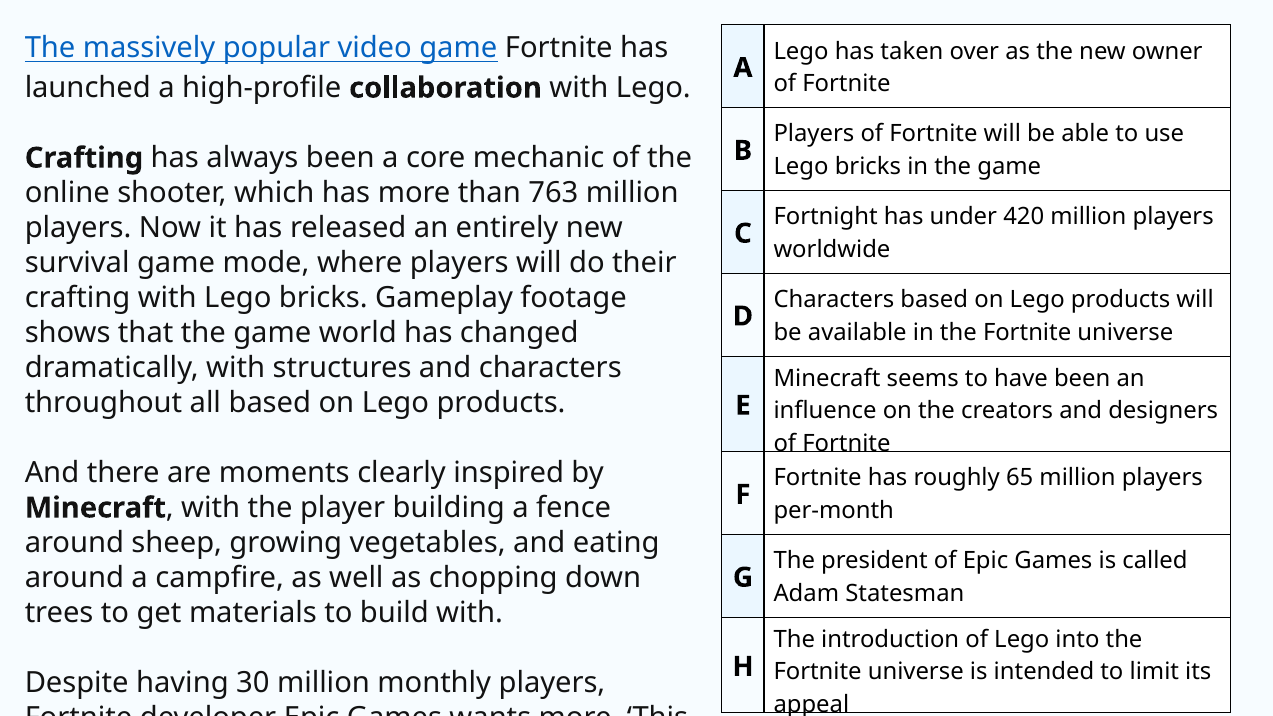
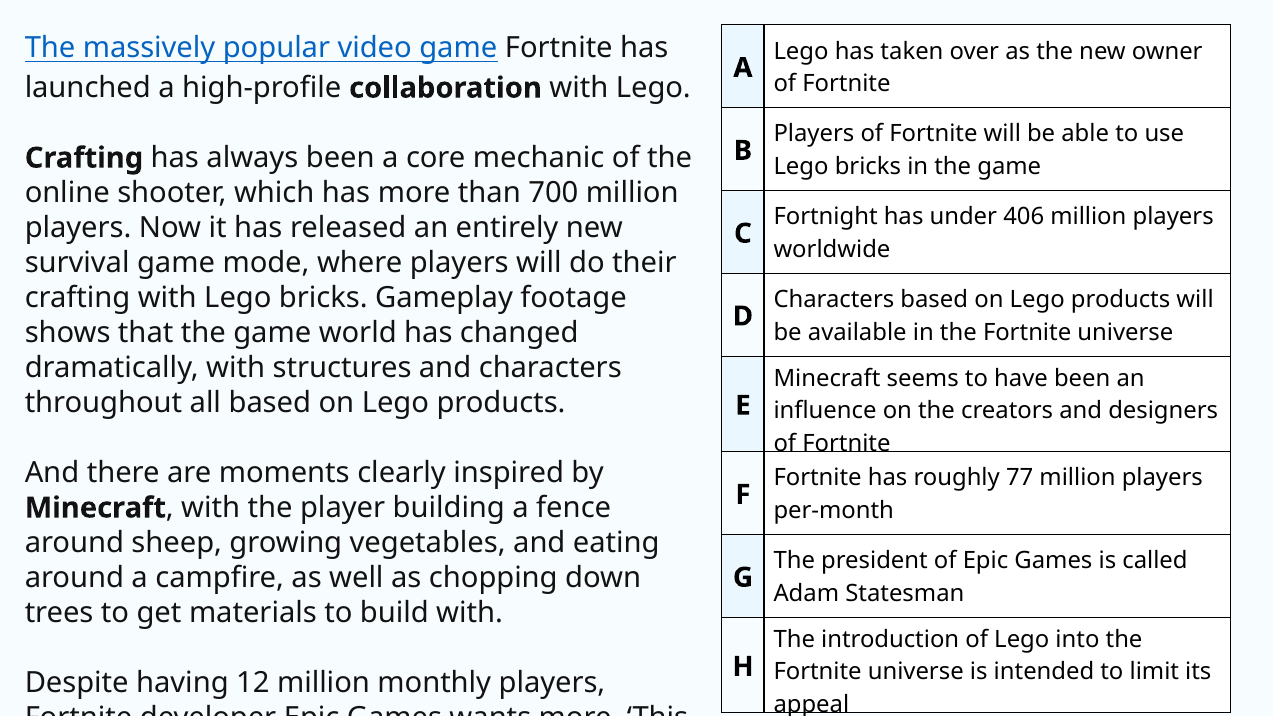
763: 763 -> 700
420: 420 -> 406
65: 65 -> 77
30: 30 -> 12
